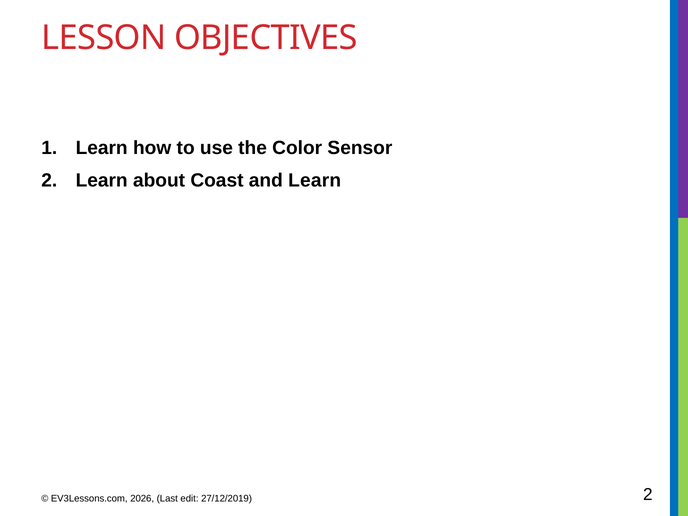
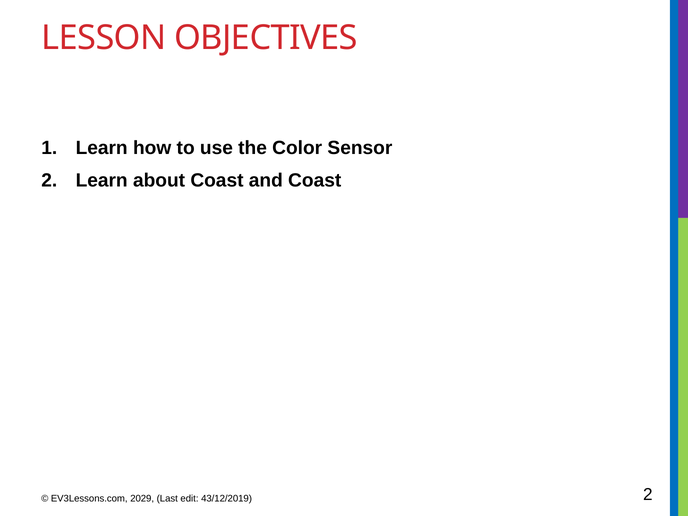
and Learn: Learn -> Coast
2026: 2026 -> 2029
27/12/2019: 27/12/2019 -> 43/12/2019
